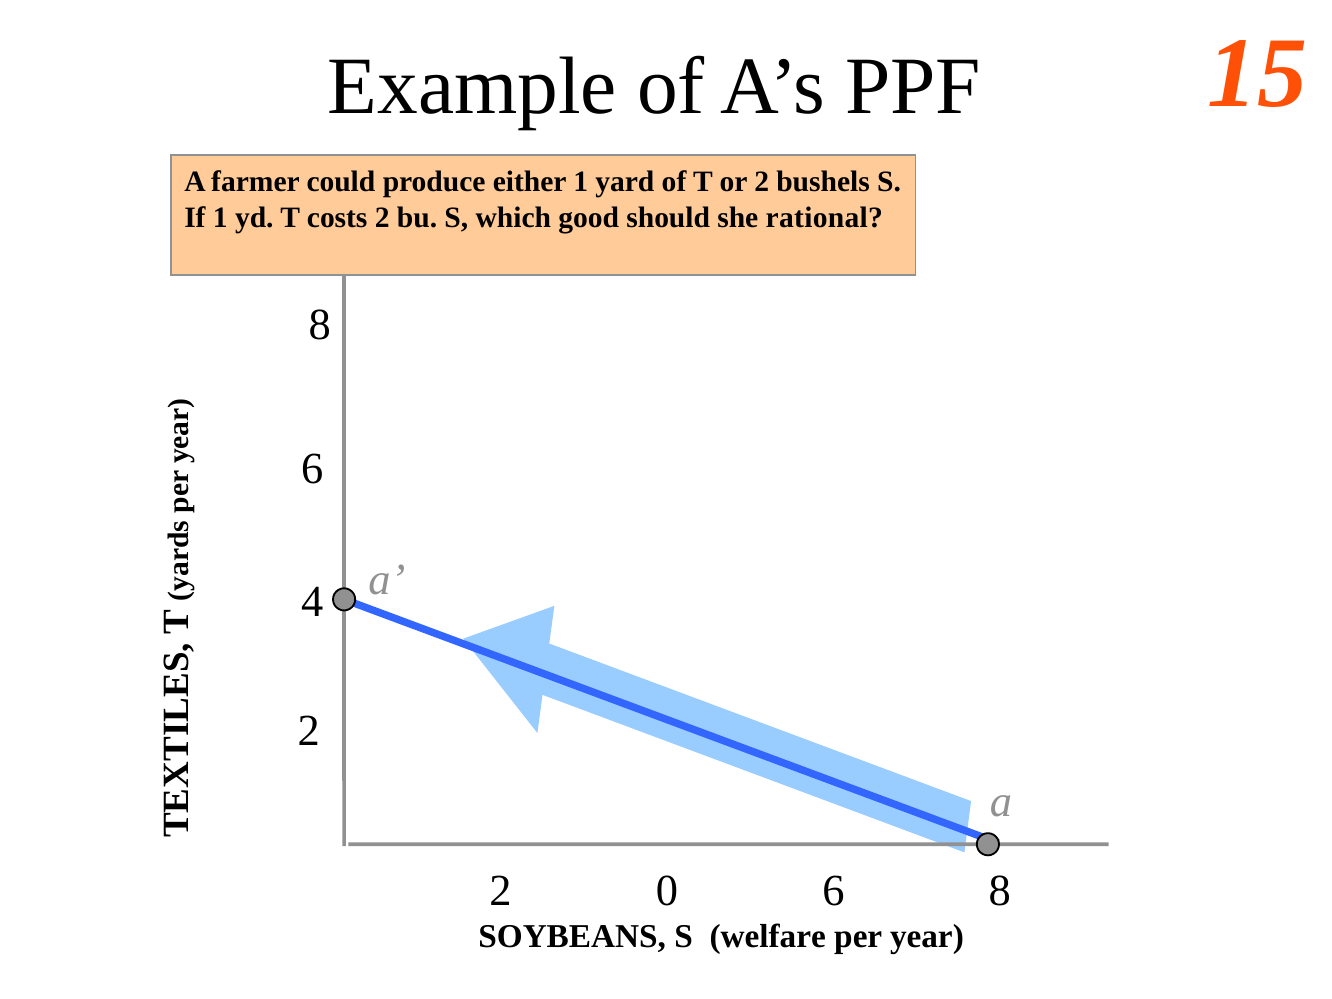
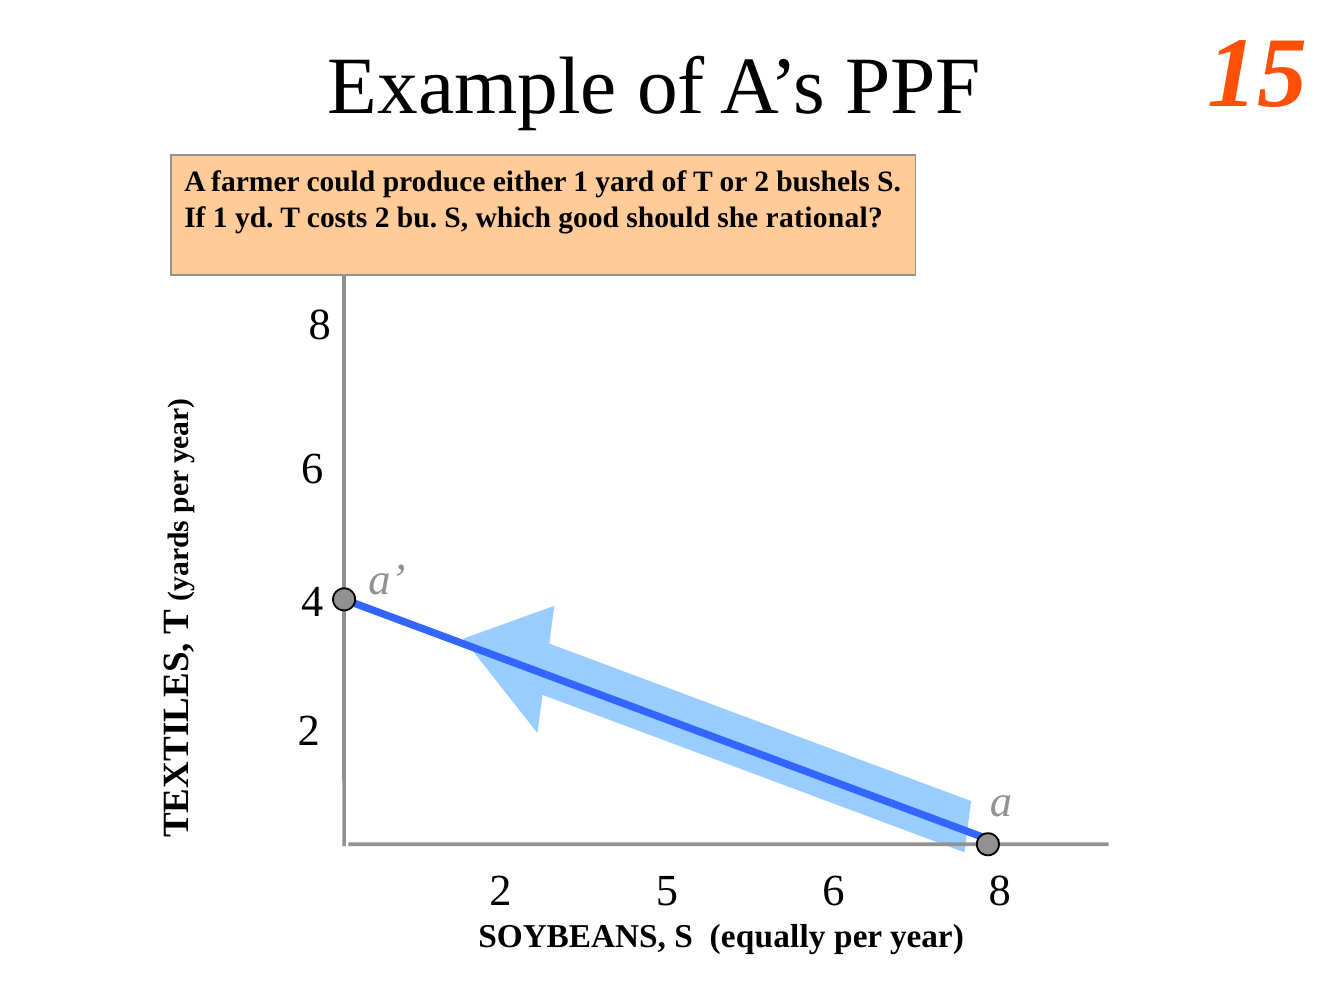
0: 0 -> 5
welfare: welfare -> equally
